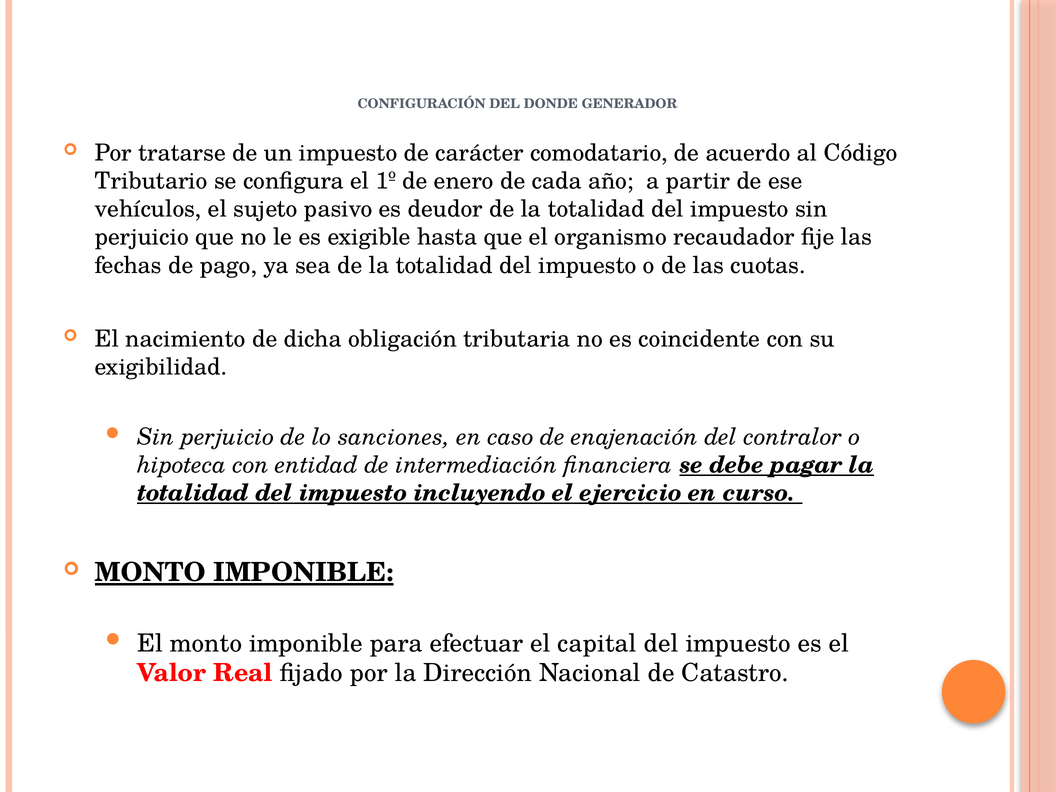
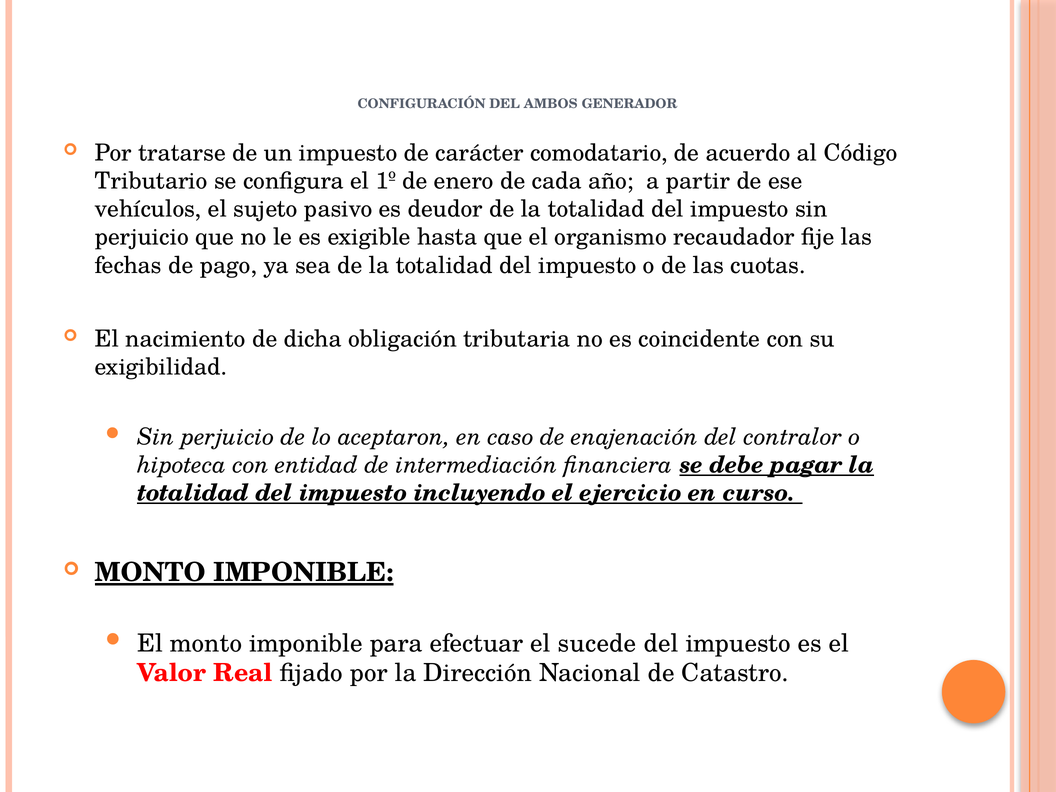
DONDE: DONDE -> AMBOS
sanciones: sanciones -> aceptaron
capital: capital -> sucede
